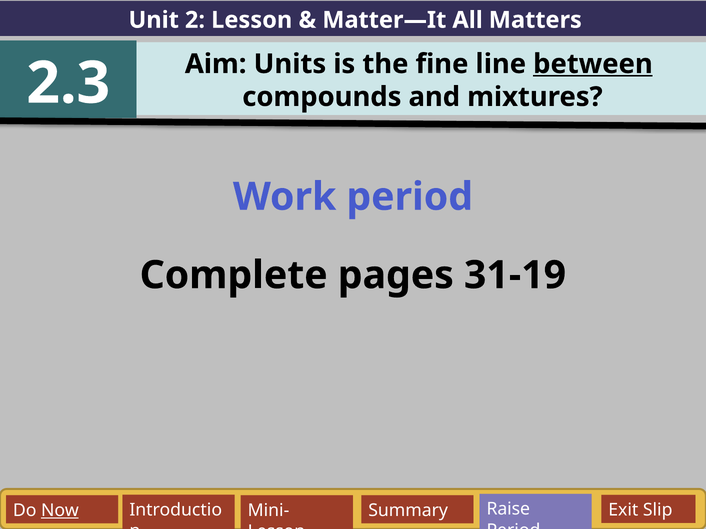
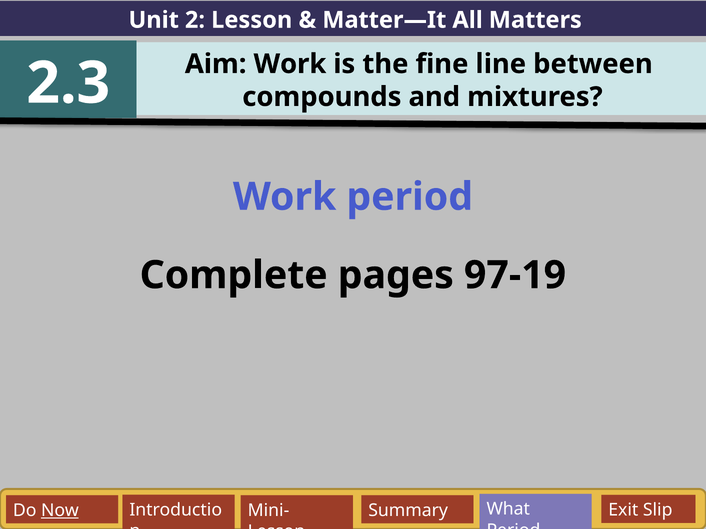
Aim Units: Units -> Work
between underline: present -> none
31-19: 31-19 -> 97-19
Raise: Raise -> What
